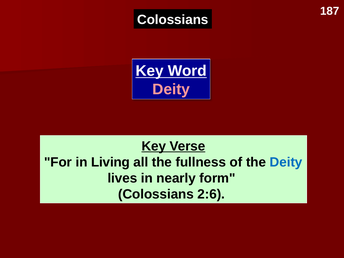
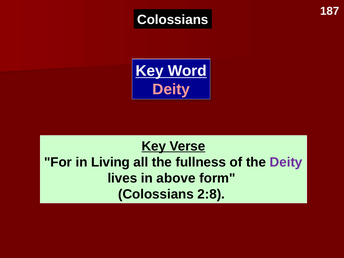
Deity at (286, 162) colour: blue -> purple
nearly: nearly -> above
2:6: 2:6 -> 2:8
